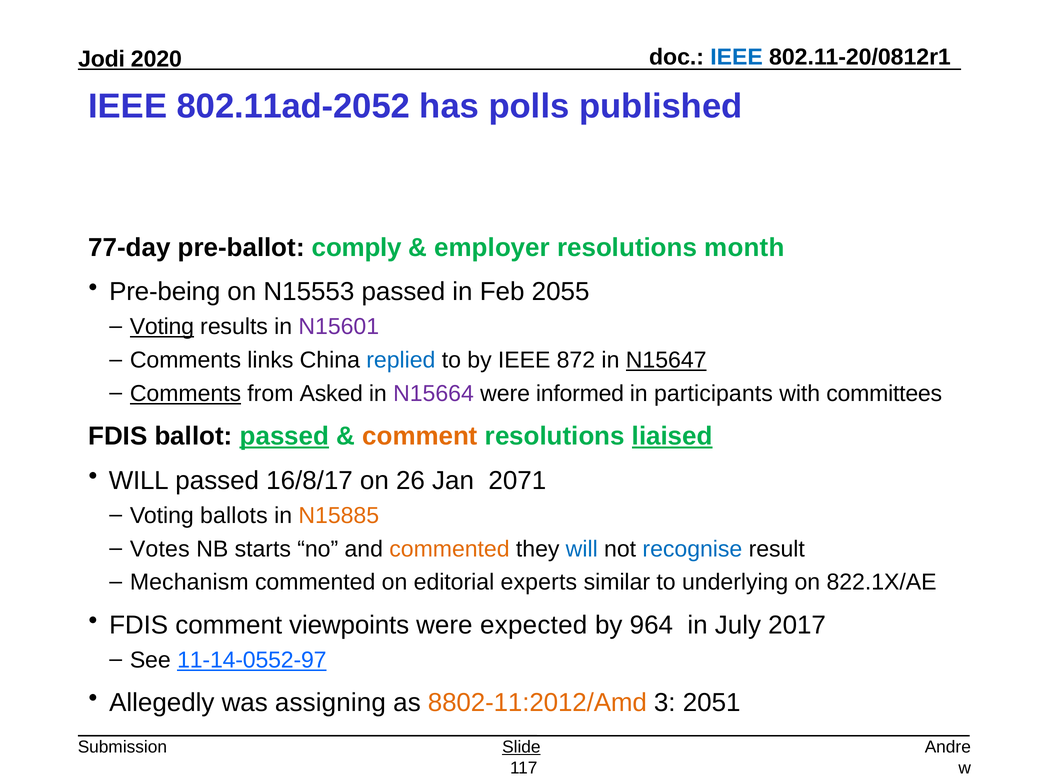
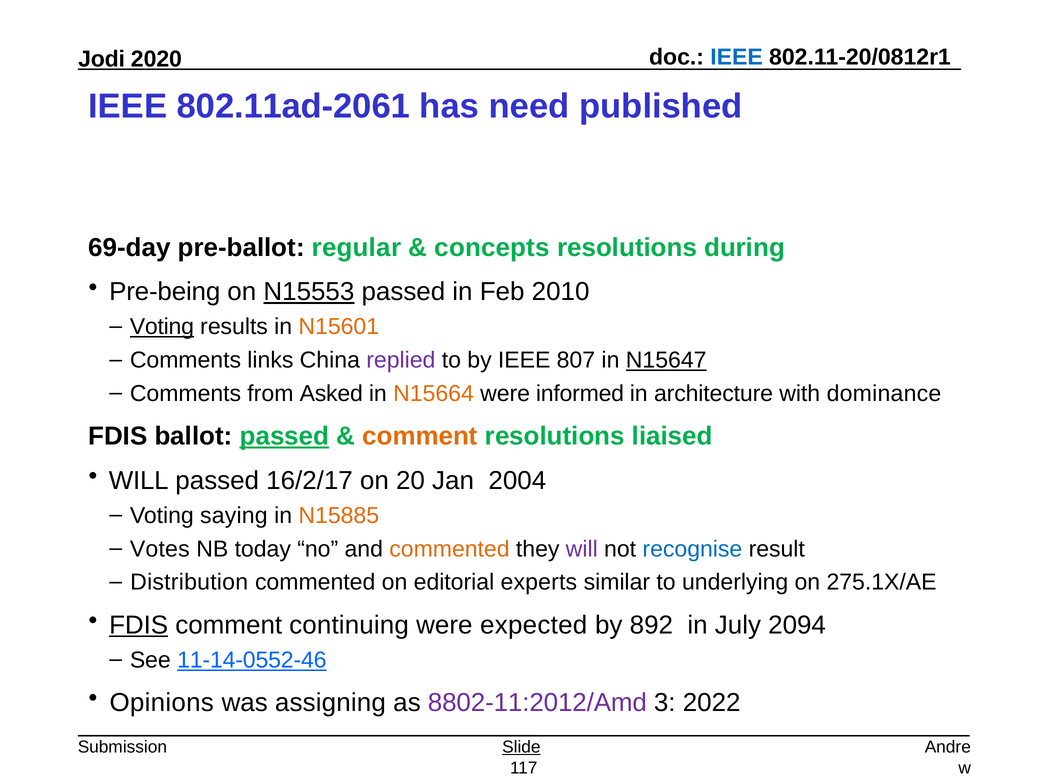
802.11ad-2052: 802.11ad-2052 -> 802.11ad-2061
polls: polls -> need
77-day: 77-day -> 69-day
comply: comply -> regular
employer: employer -> concepts
month: month -> during
N15553 underline: none -> present
2055: 2055 -> 2010
N15601 colour: purple -> orange
replied colour: blue -> purple
872: 872 -> 807
Comments at (185, 394) underline: present -> none
N15664 colour: purple -> orange
participants: participants -> architecture
committees: committees -> dominance
liaised underline: present -> none
16/8/17: 16/8/17 -> 16/2/17
26: 26 -> 20
2071: 2071 -> 2004
ballots: ballots -> saying
starts: starts -> today
will at (582, 549) colour: blue -> purple
Mechanism: Mechanism -> Distribution
822.1X/AE: 822.1X/AE -> 275.1X/AE
FDIS at (139, 625) underline: none -> present
viewpoints: viewpoints -> continuing
964: 964 -> 892
2017: 2017 -> 2094
11-14-0552-97: 11-14-0552-97 -> 11-14-0552-46
Allegedly: Allegedly -> Opinions
8802-11:2012/Amd colour: orange -> purple
2051: 2051 -> 2022
